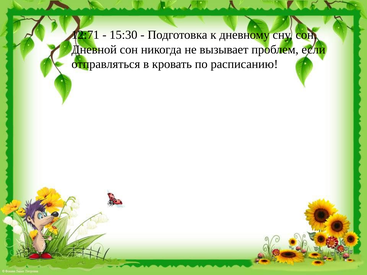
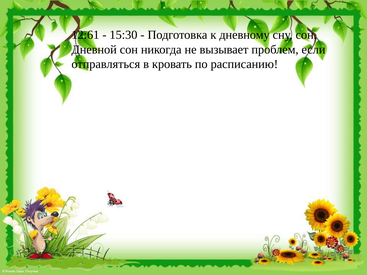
12:71: 12:71 -> 12:61
